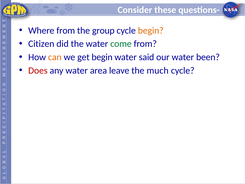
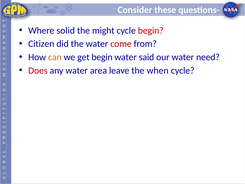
Where from: from -> solid
group: group -> might
begin at (151, 30) colour: orange -> red
come colour: green -> red
been: been -> need
much: much -> when
